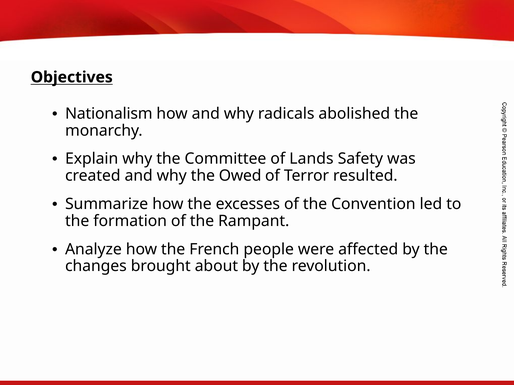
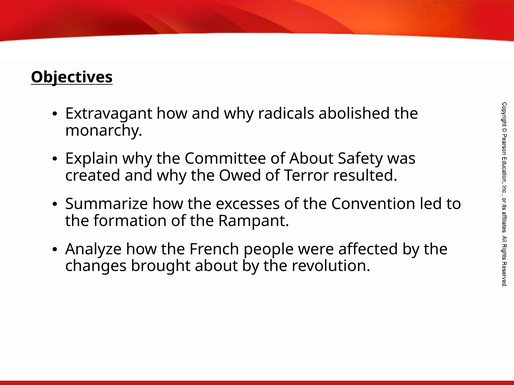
Nationalism: Nationalism -> Extravagant
of Lands: Lands -> About
